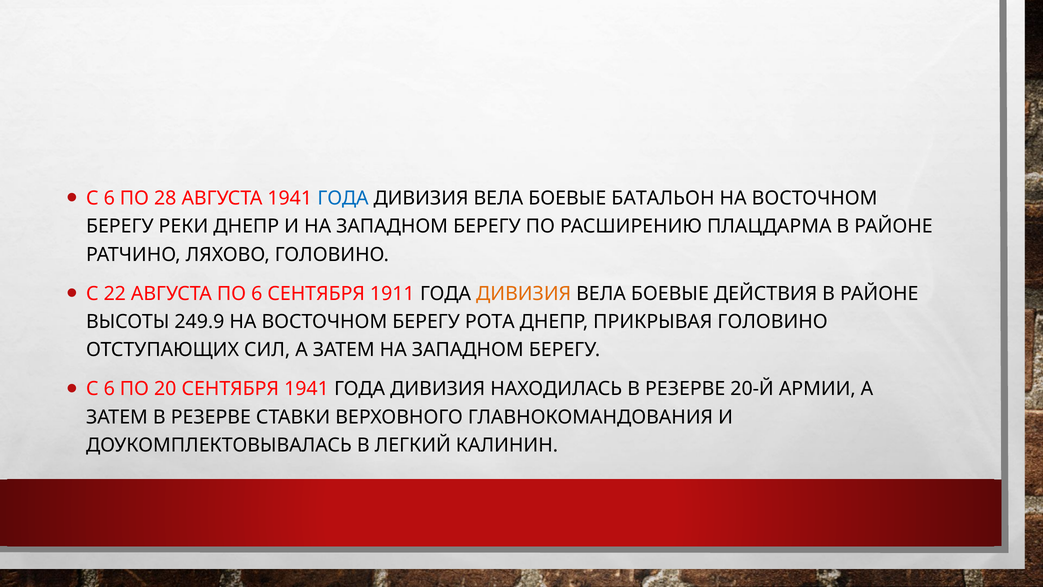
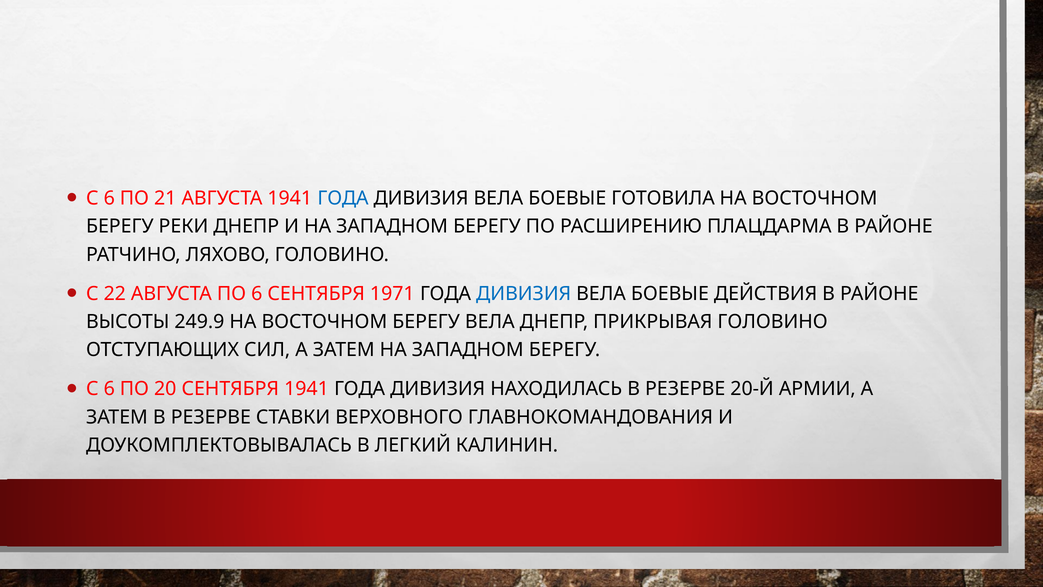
28: 28 -> 21
БАТАЛЬОН: БАТАЛЬОН -> ГОТОВИЛА
1911: 1911 -> 1971
ДИВИЗИЯ at (524, 294) colour: orange -> blue
БЕРЕГУ РОТА: РОТА -> ВЕЛА
